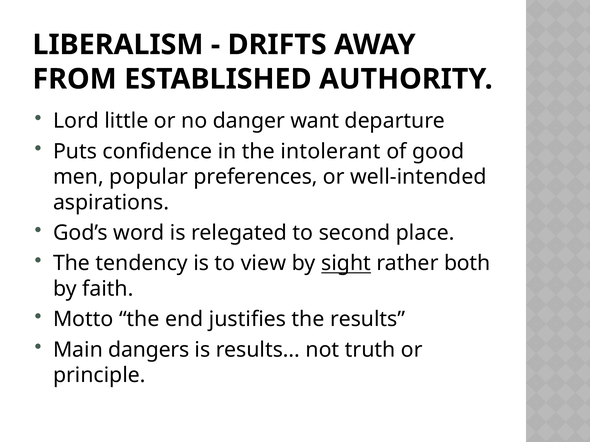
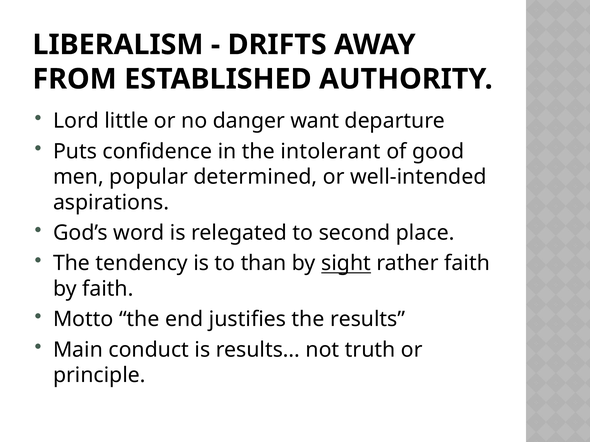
preferences: preferences -> determined
view: view -> than
rather both: both -> faith
dangers: dangers -> conduct
